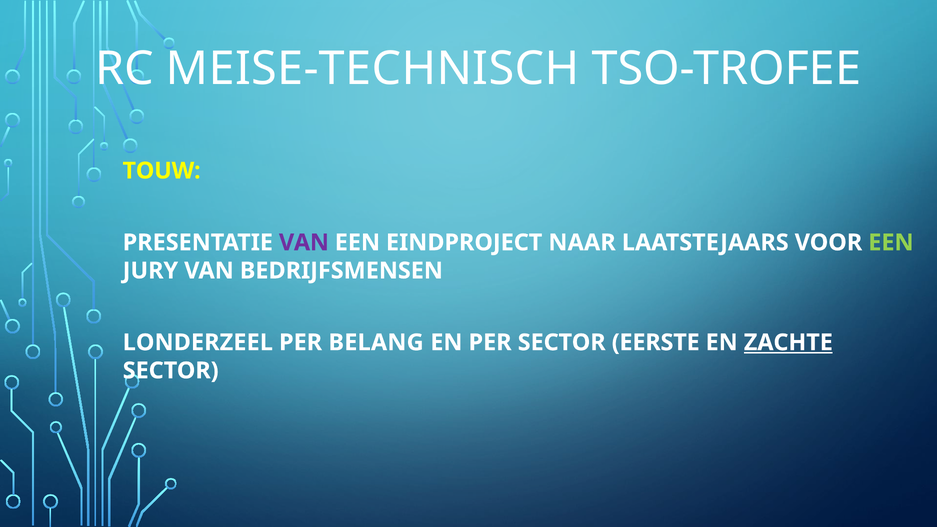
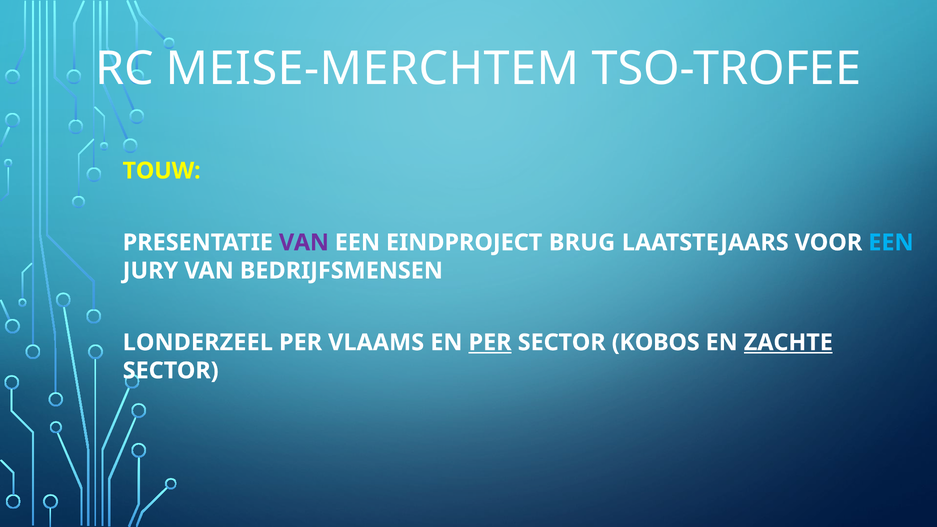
MEISE-TECHNISCH: MEISE-TECHNISCH -> MEISE-MERCHTEM
NAAR: NAAR -> BRUG
EEN at (891, 243) colour: light green -> light blue
BELANG: BELANG -> VLAAMS
PER at (490, 343) underline: none -> present
EERSTE: EERSTE -> KOBOS
